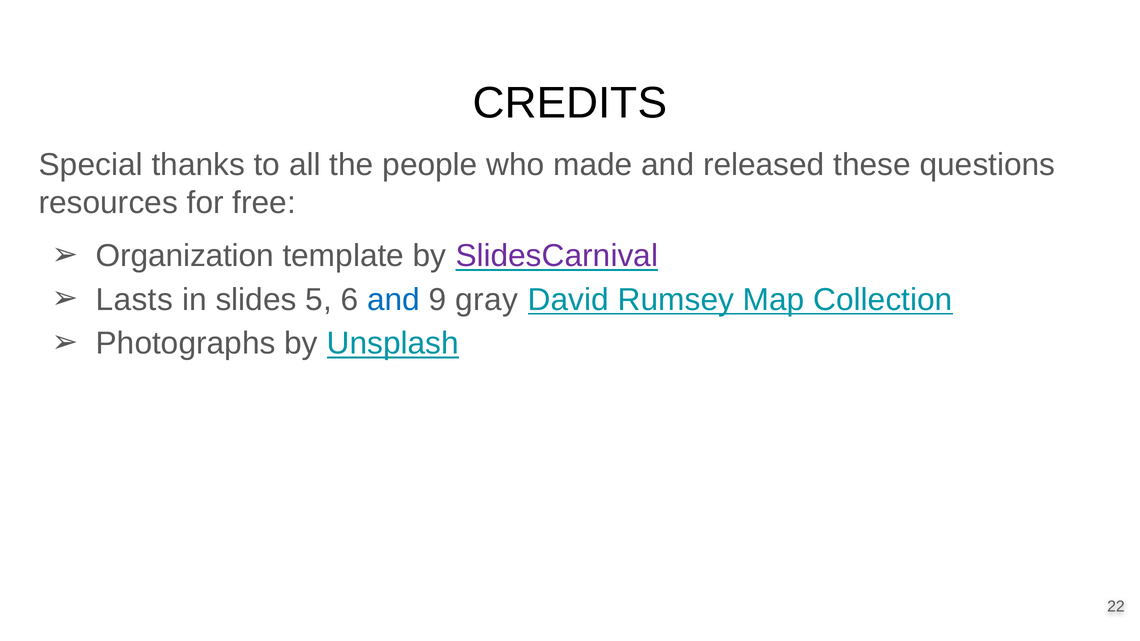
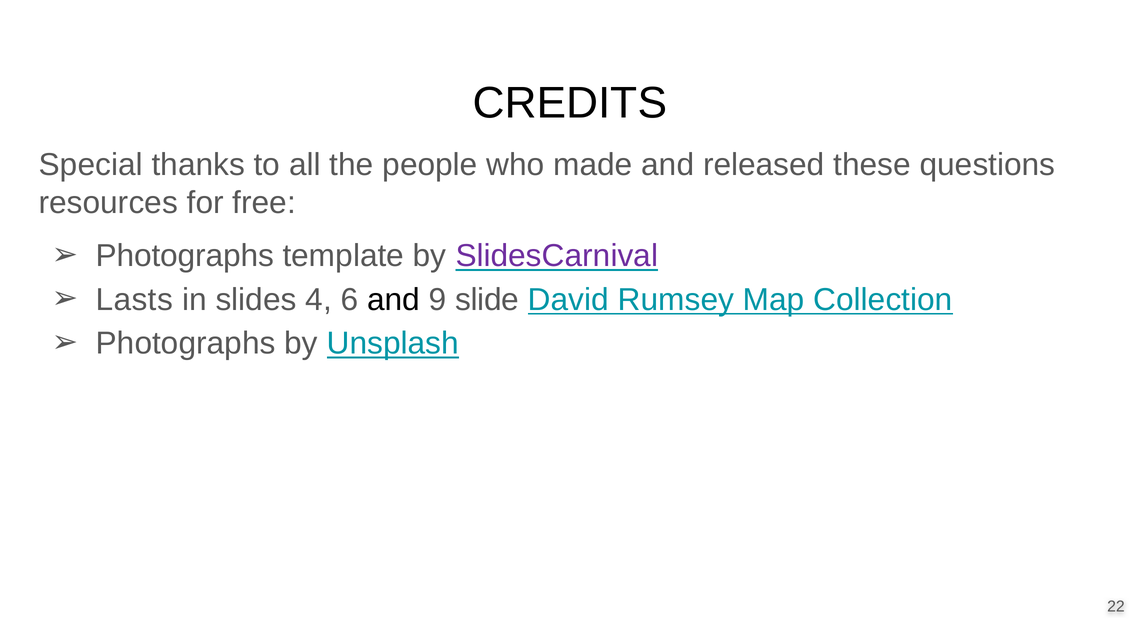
Organization at (185, 256): Organization -> Photographs
5: 5 -> 4
and at (394, 300) colour: blue -> black
gray: gray -> slide
